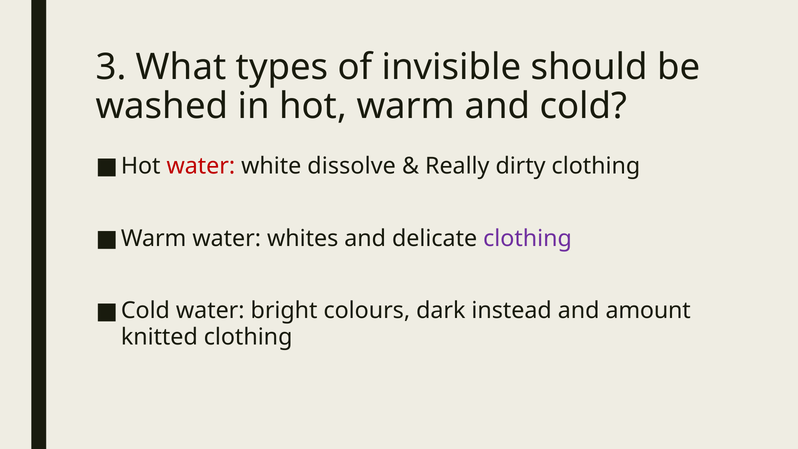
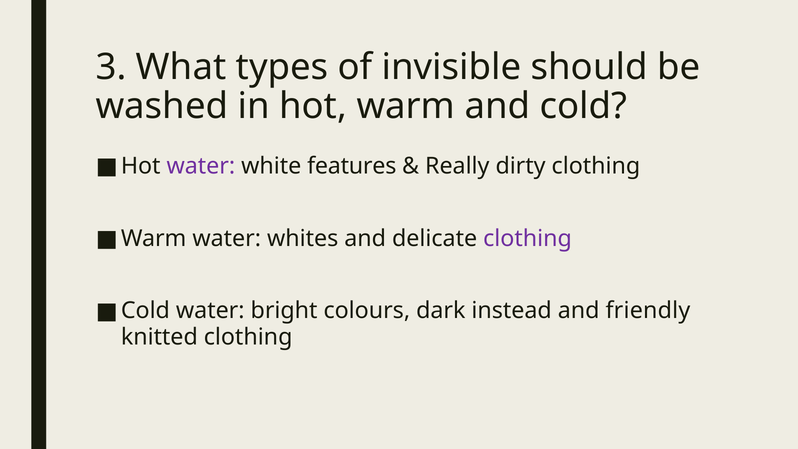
water at (201, 166) colour: red -> purple
dissolve: dissolve -> features
amount: amount -> friendly
